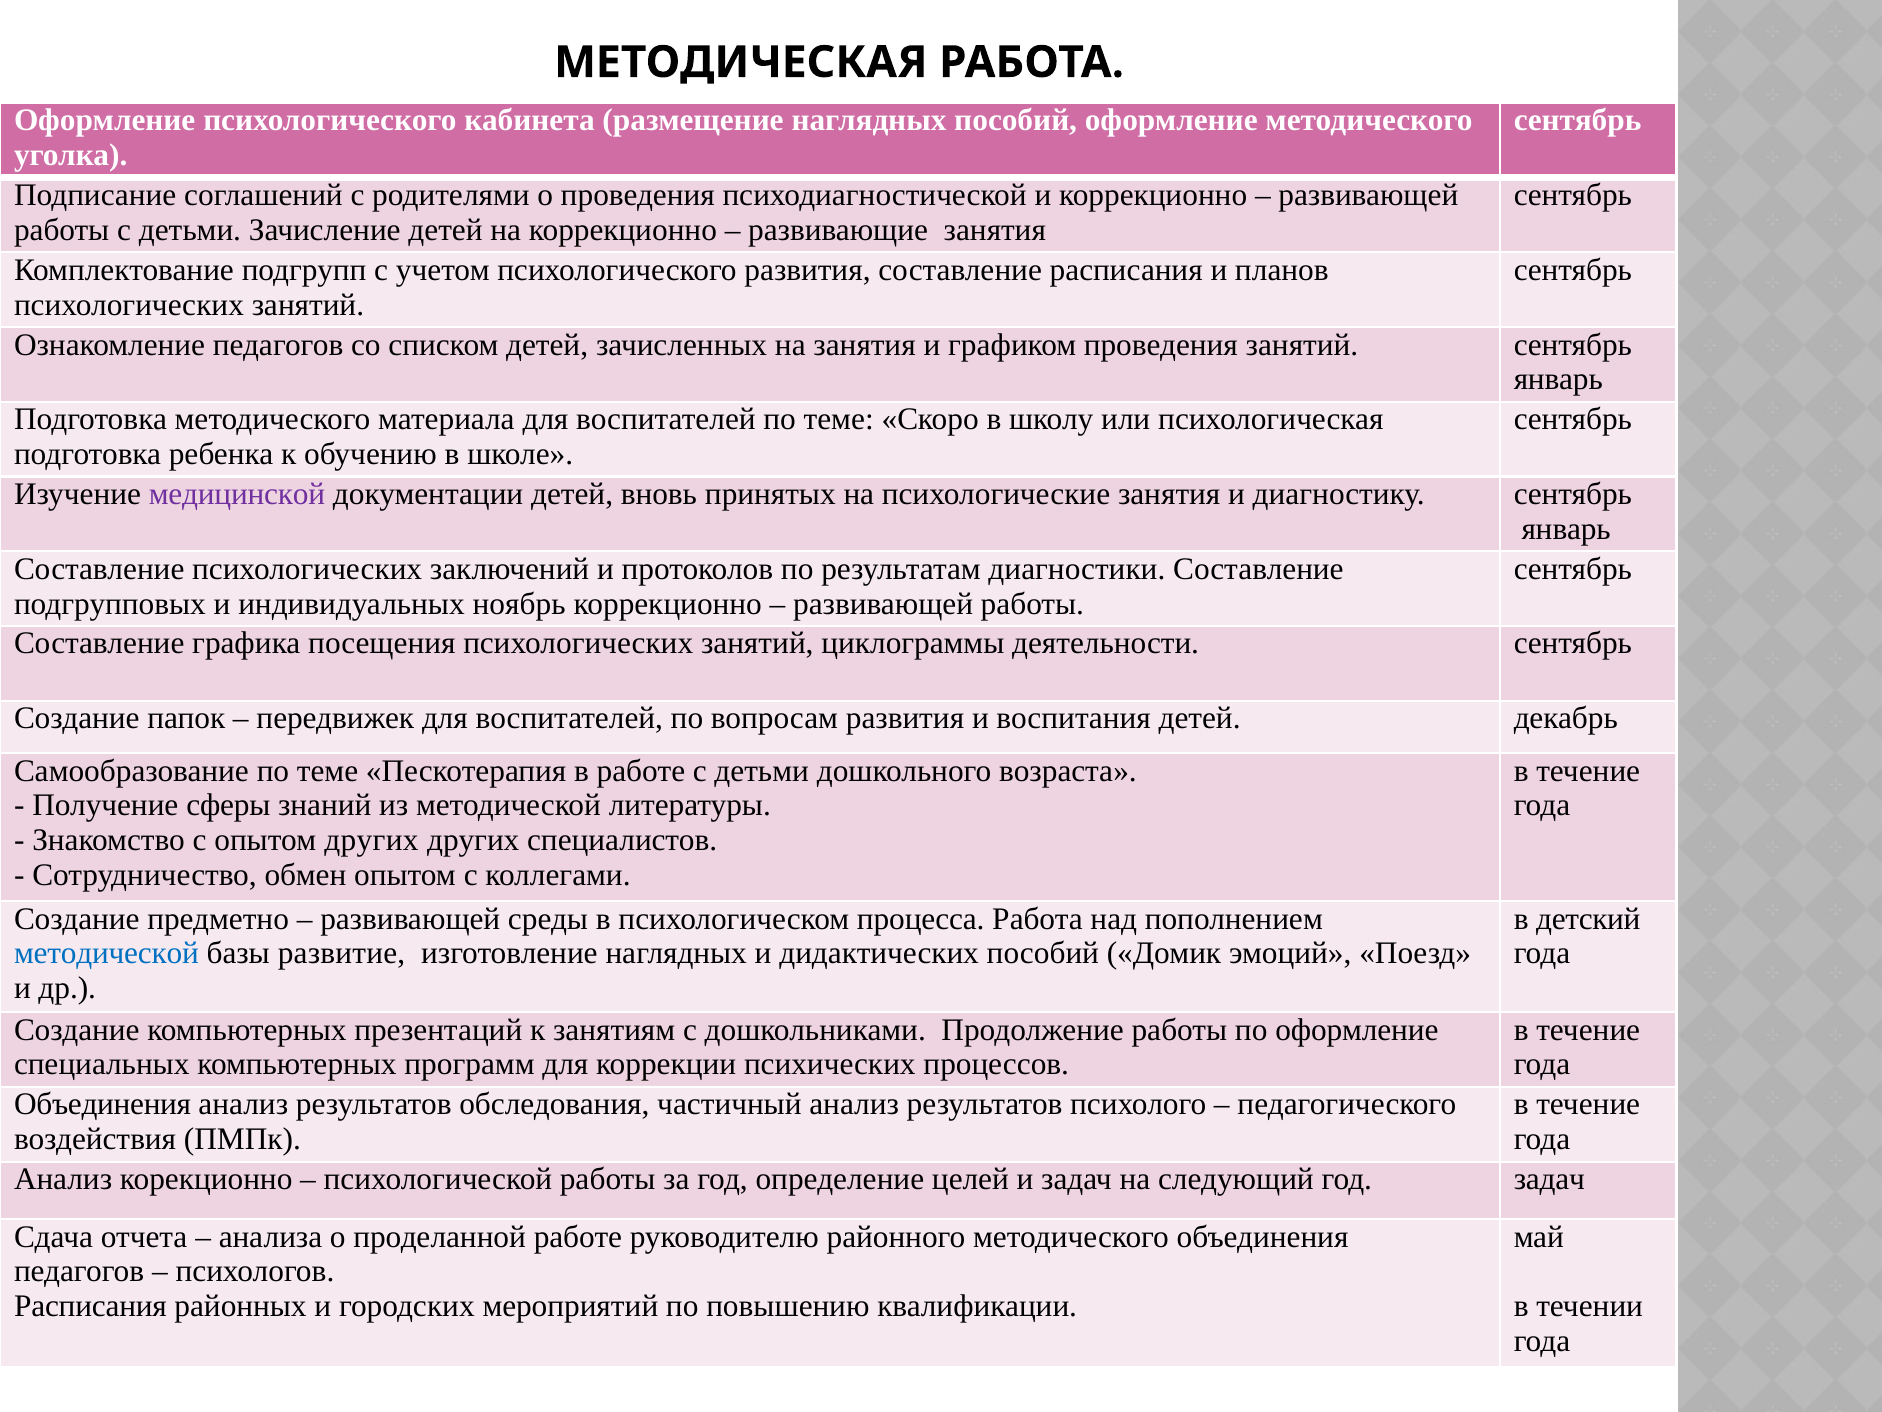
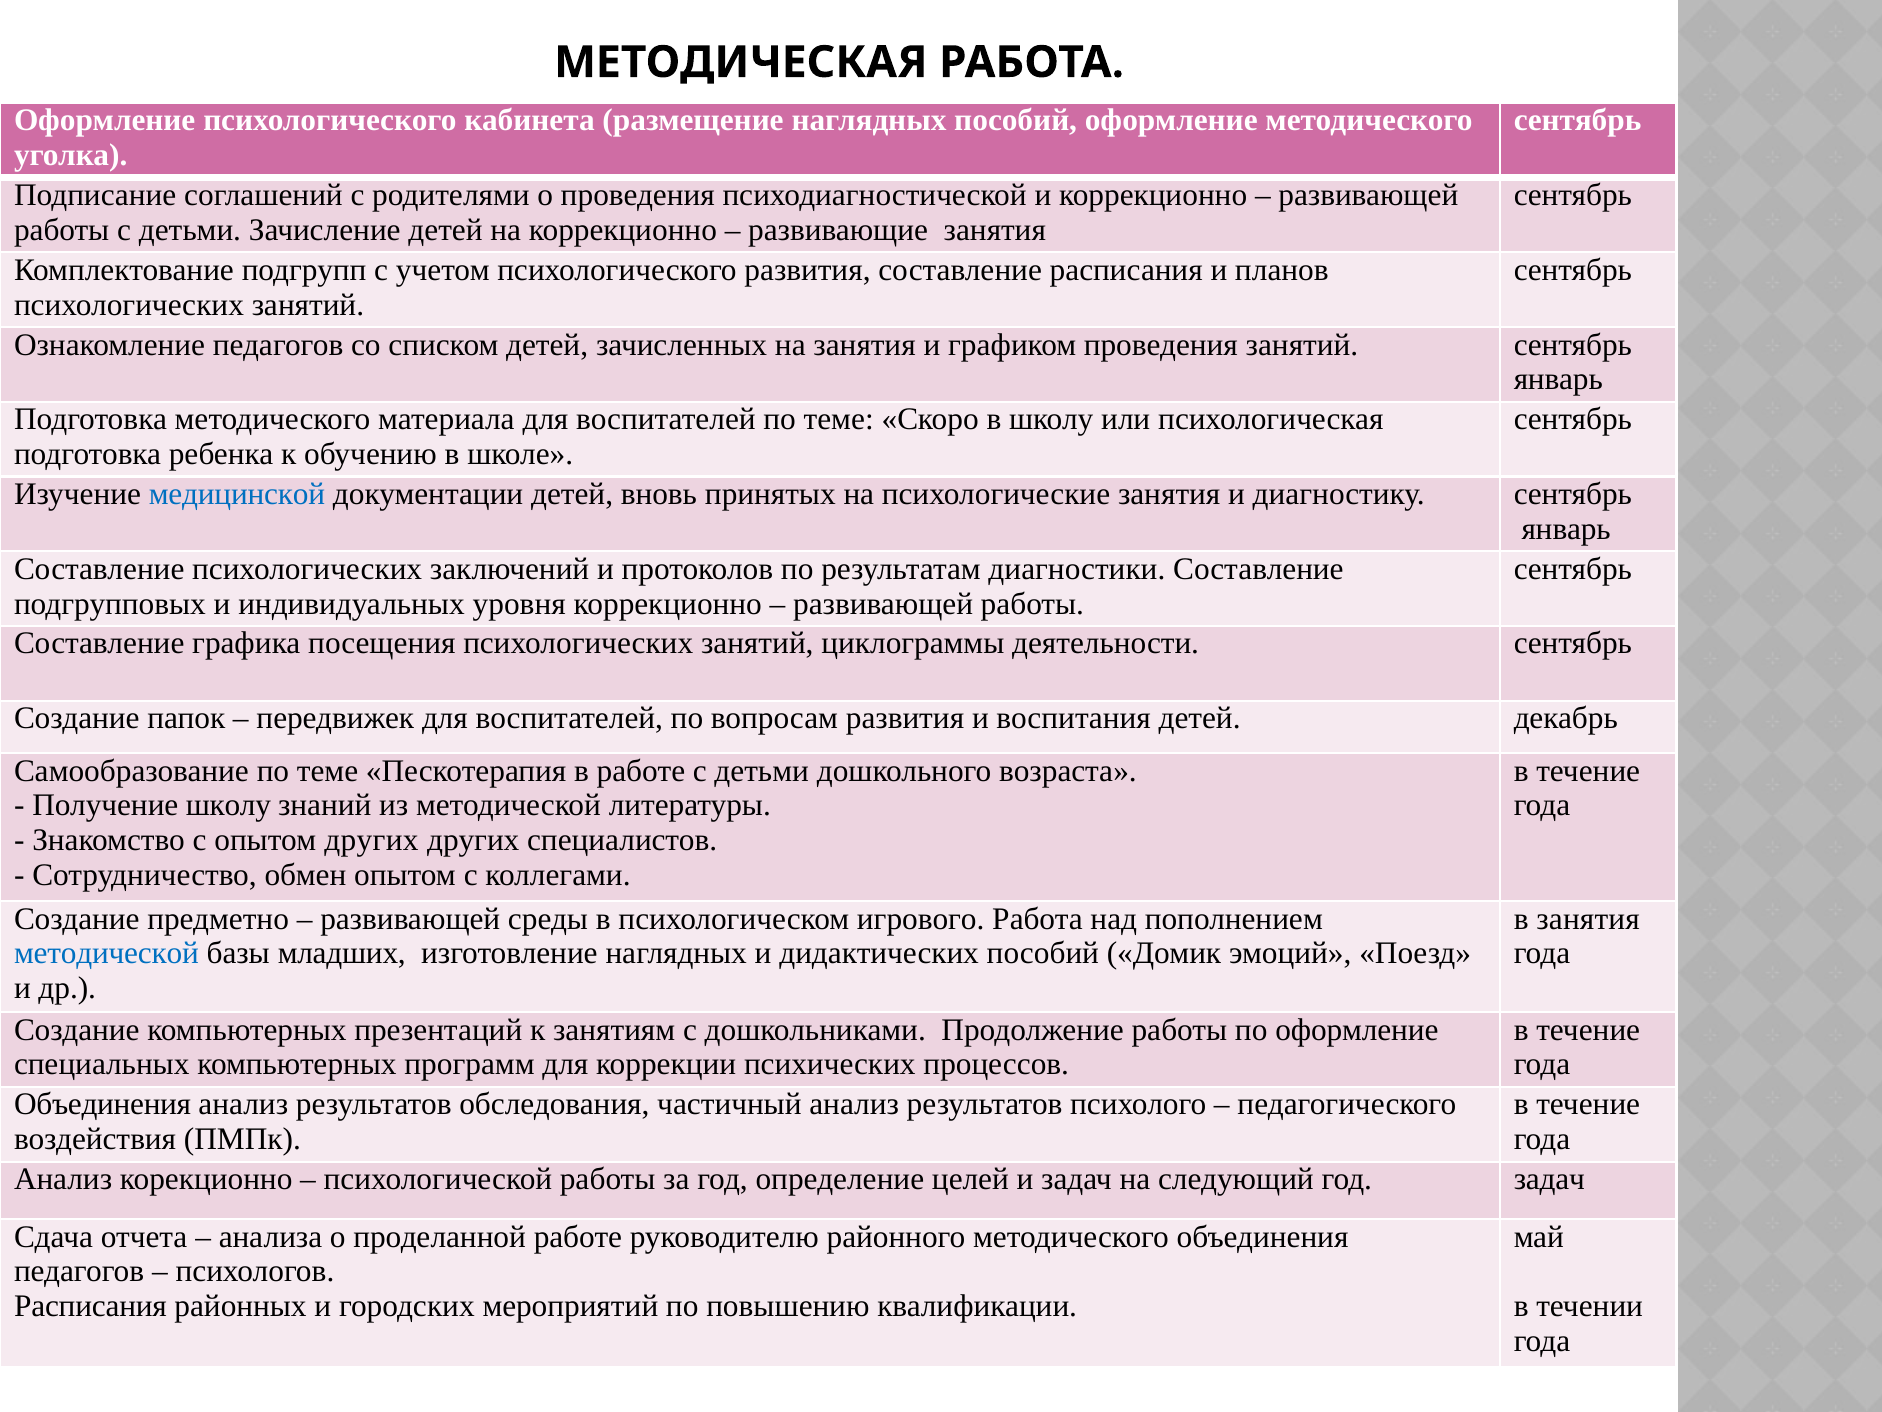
медицинской colour: purple -> blue
ноябрь: ноябрь -> уровня
Получение сферы: сферы -> школу
процесса: процесса -> игрового
в детский: детский -> занятия
развитие: развитие -> младших
